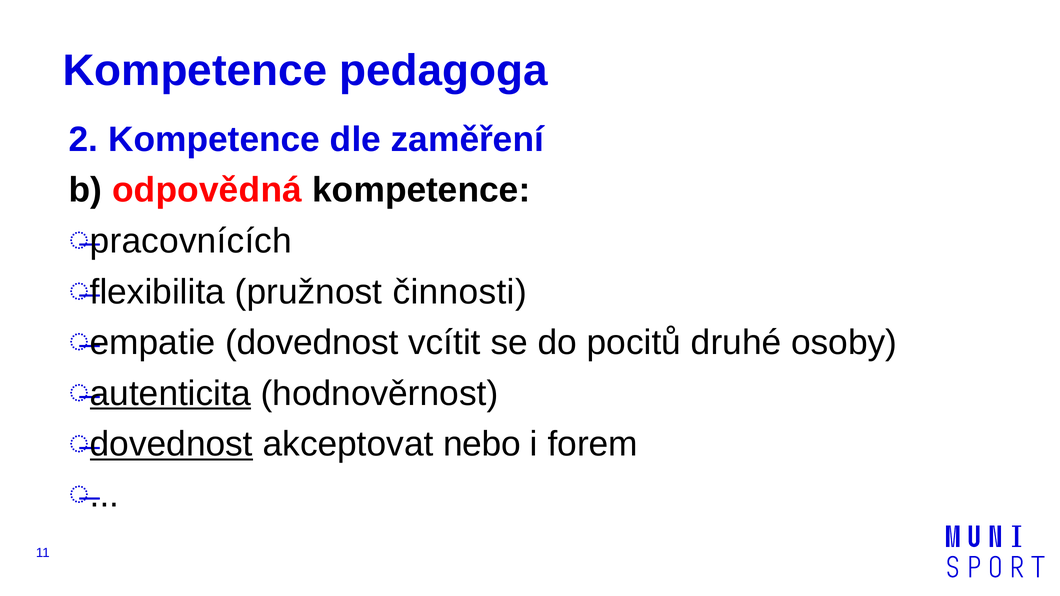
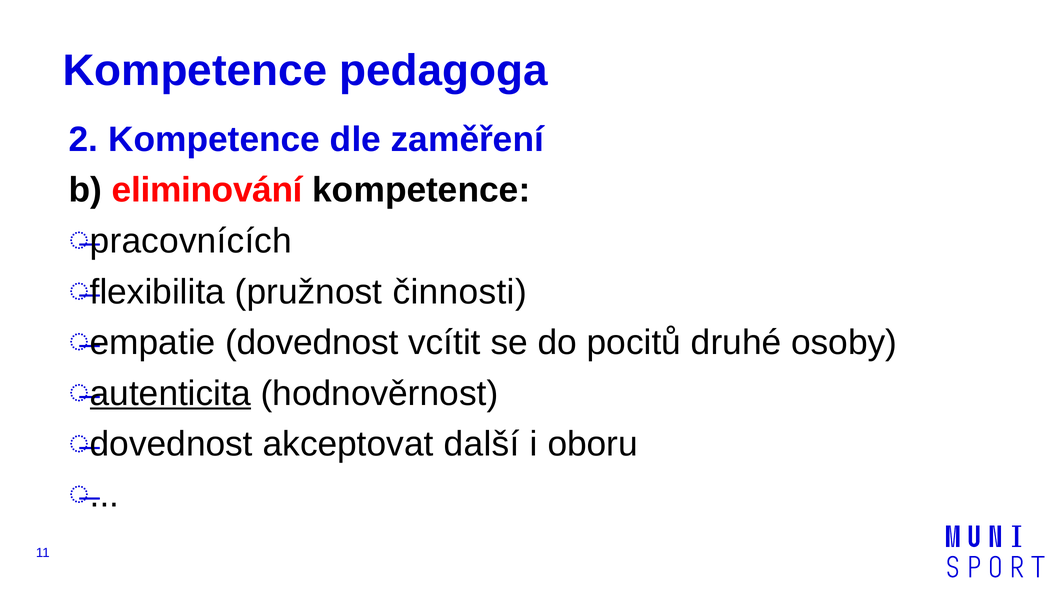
odpovědná: odpovědná -> eliminování
dovednost at (171, 444) underline: present -> none
nebo: nebo -> další
forem: forem -> oboru
